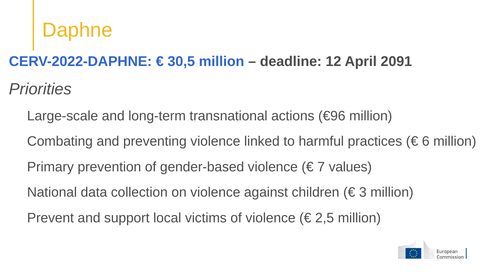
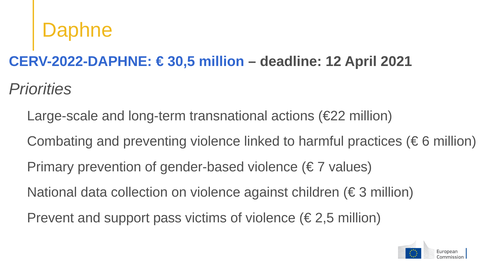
2091: 2091 -> 2021
€96: €96 -> €22
local: local -> pass
